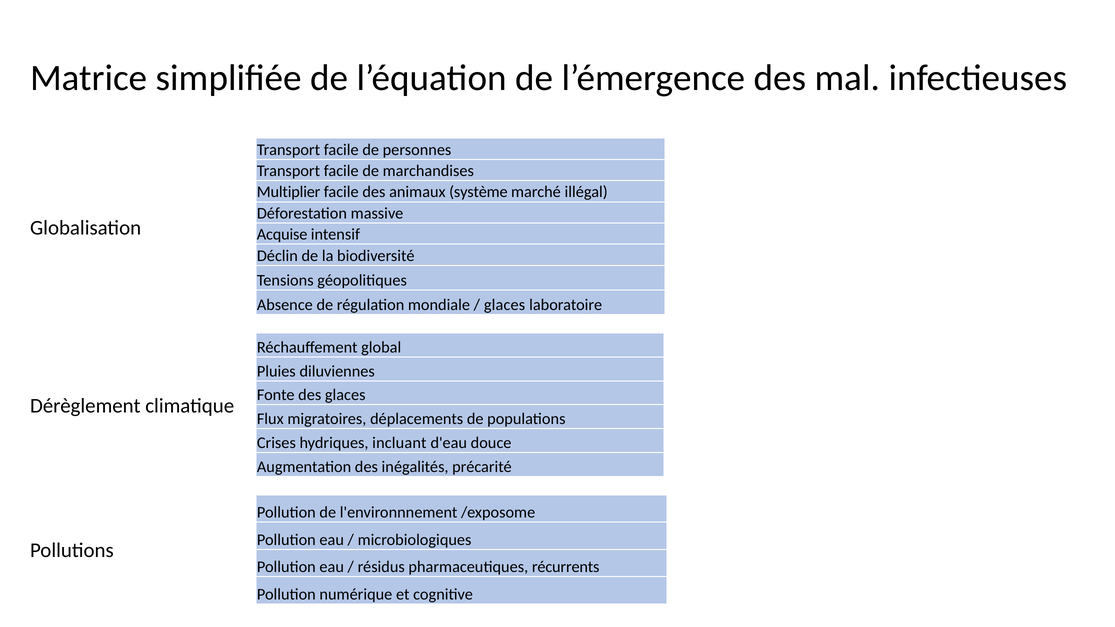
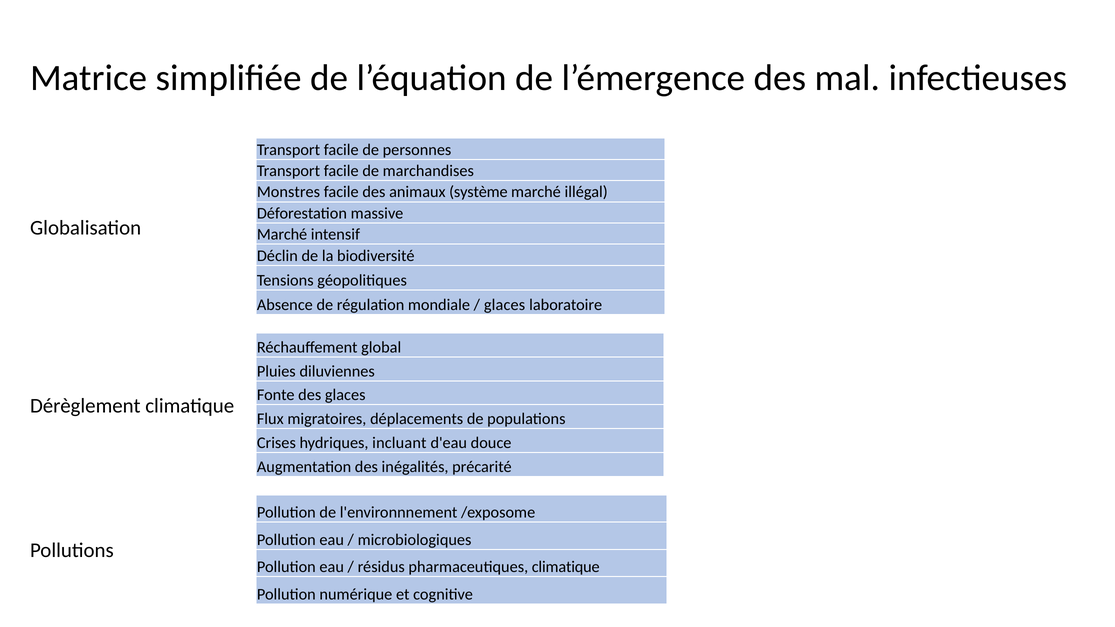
Multiplier: Multiplier -> Monstres
Acquise at (282, 235): Acquise -> Marché
pharmaceutiques récurrents: récurrents -> climatique
